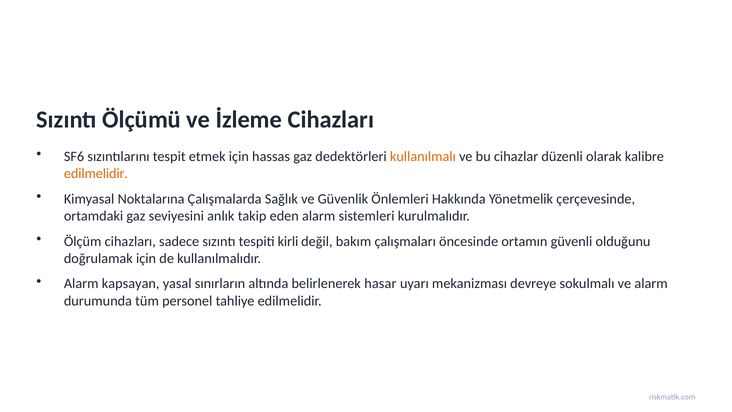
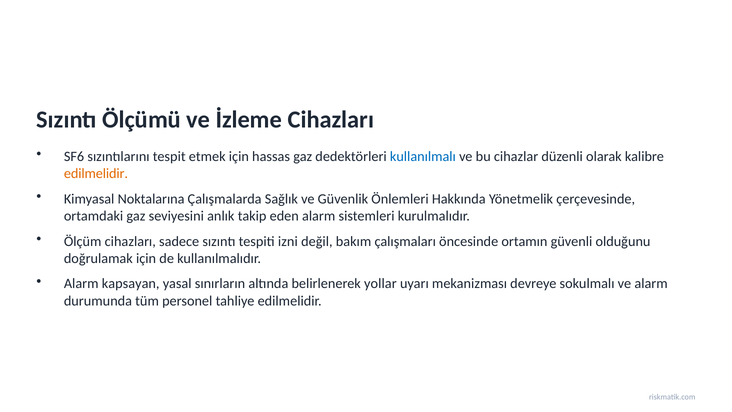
kullanılmalı colour: orange -> blue
kirli: kirli -> izni
hasar: hasar -> yollar
